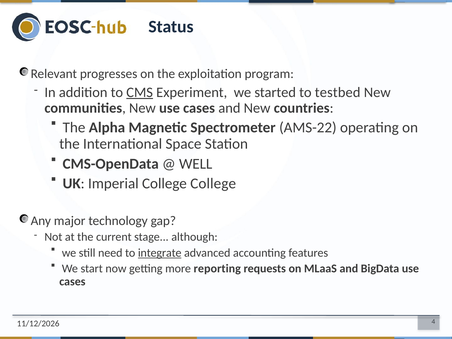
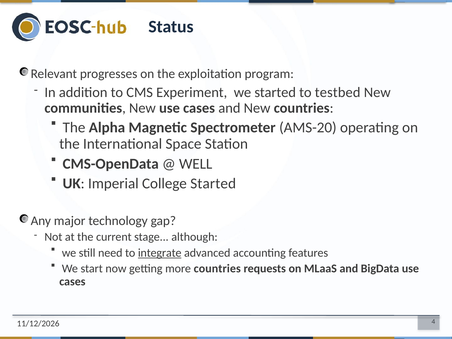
CMS underline: present -> none
AMS-22: AMS-22 -> AMS-20
College College: College -> Started
more reporting: reporting -> countries
